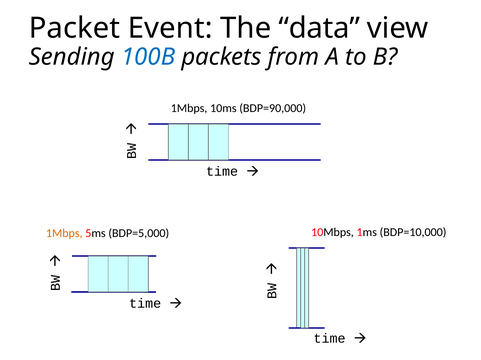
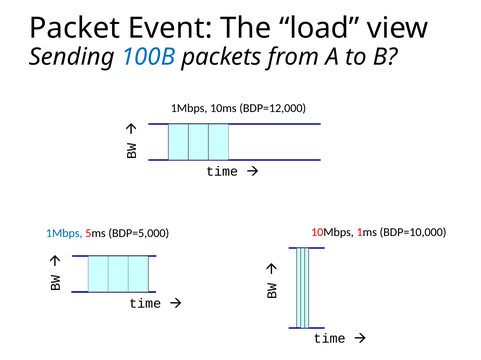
data: data -> load
BDP=90,000: BDP=90,000 -> BDP=12,000
1Mbps at (64, 234) colour: orange -> blue
